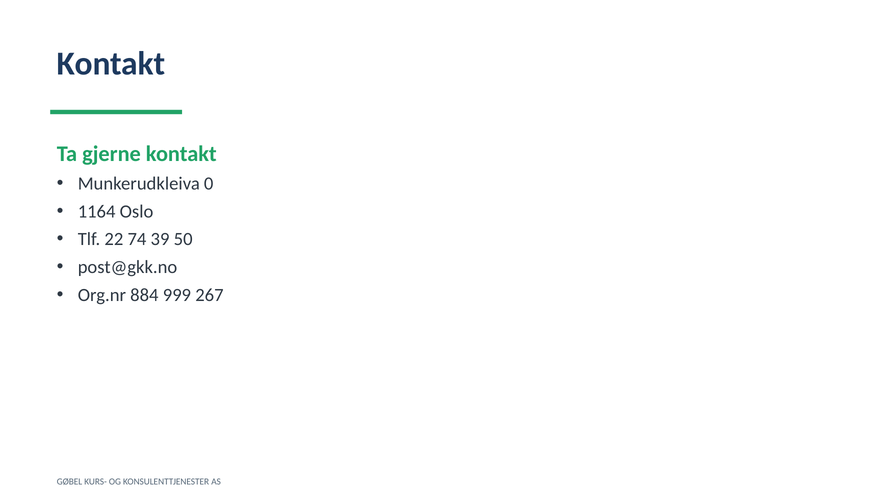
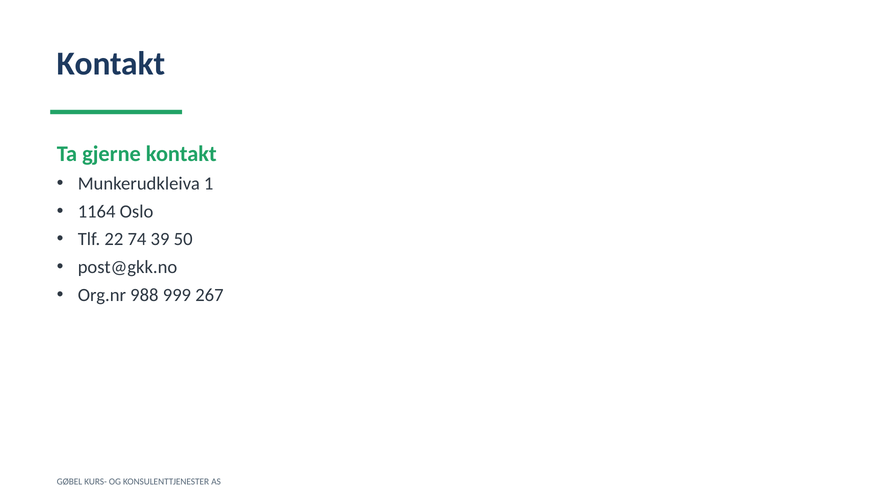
0: 0 -> 1
884: 884 -> 988
